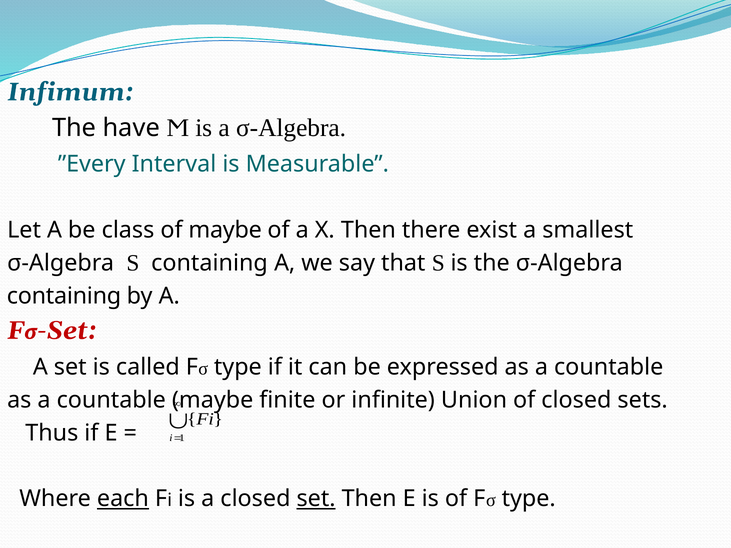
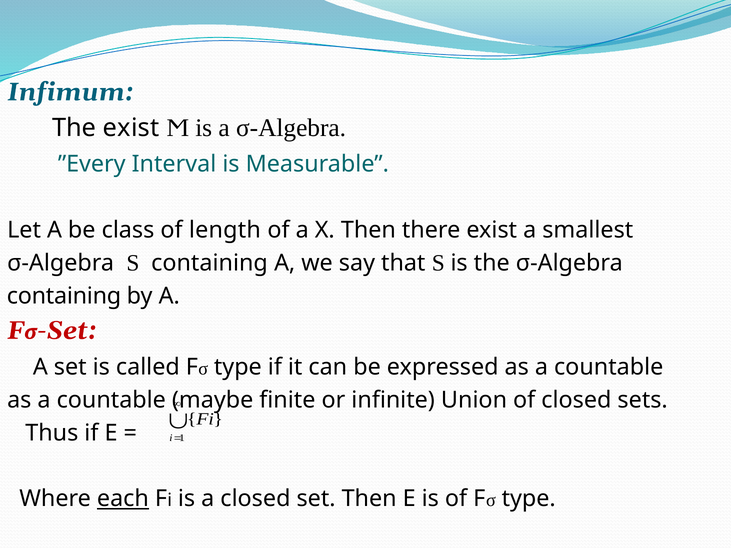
The have: have -> exist
of maybe: maybe -> length
set at (316, 499) underline: present -> none
